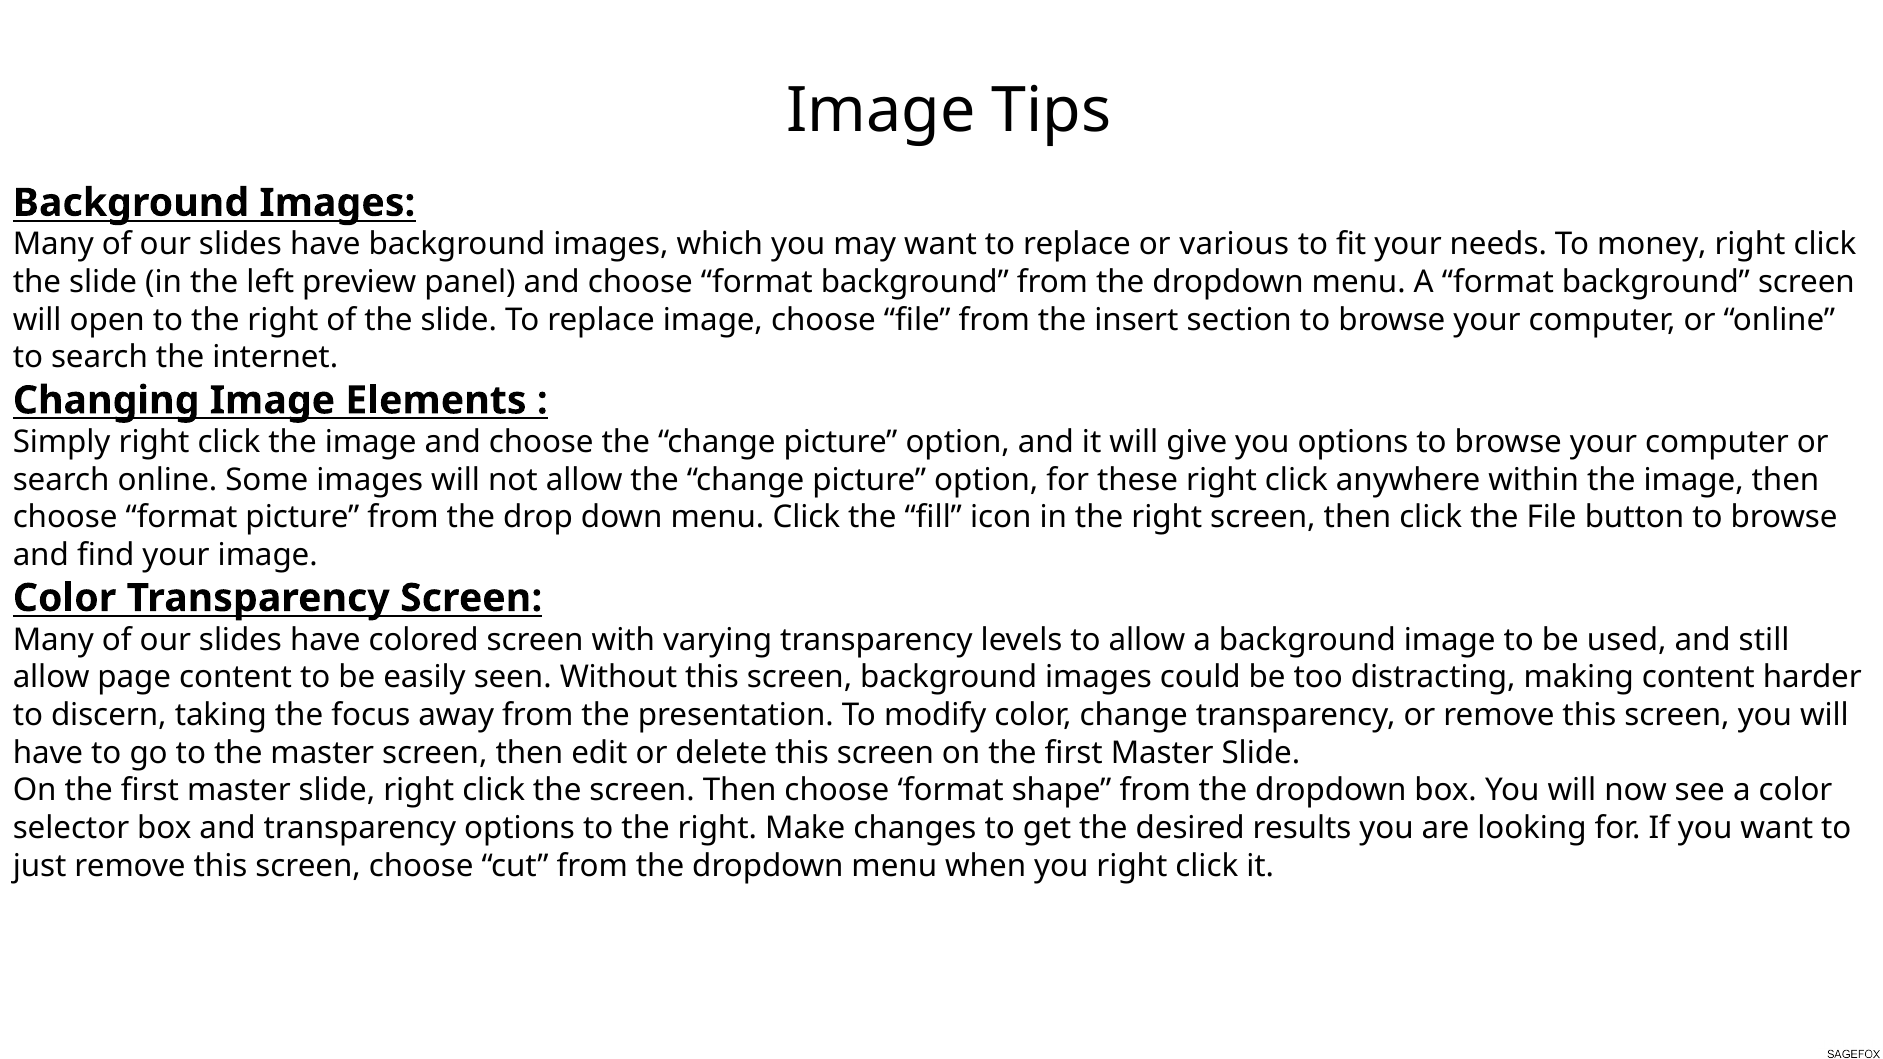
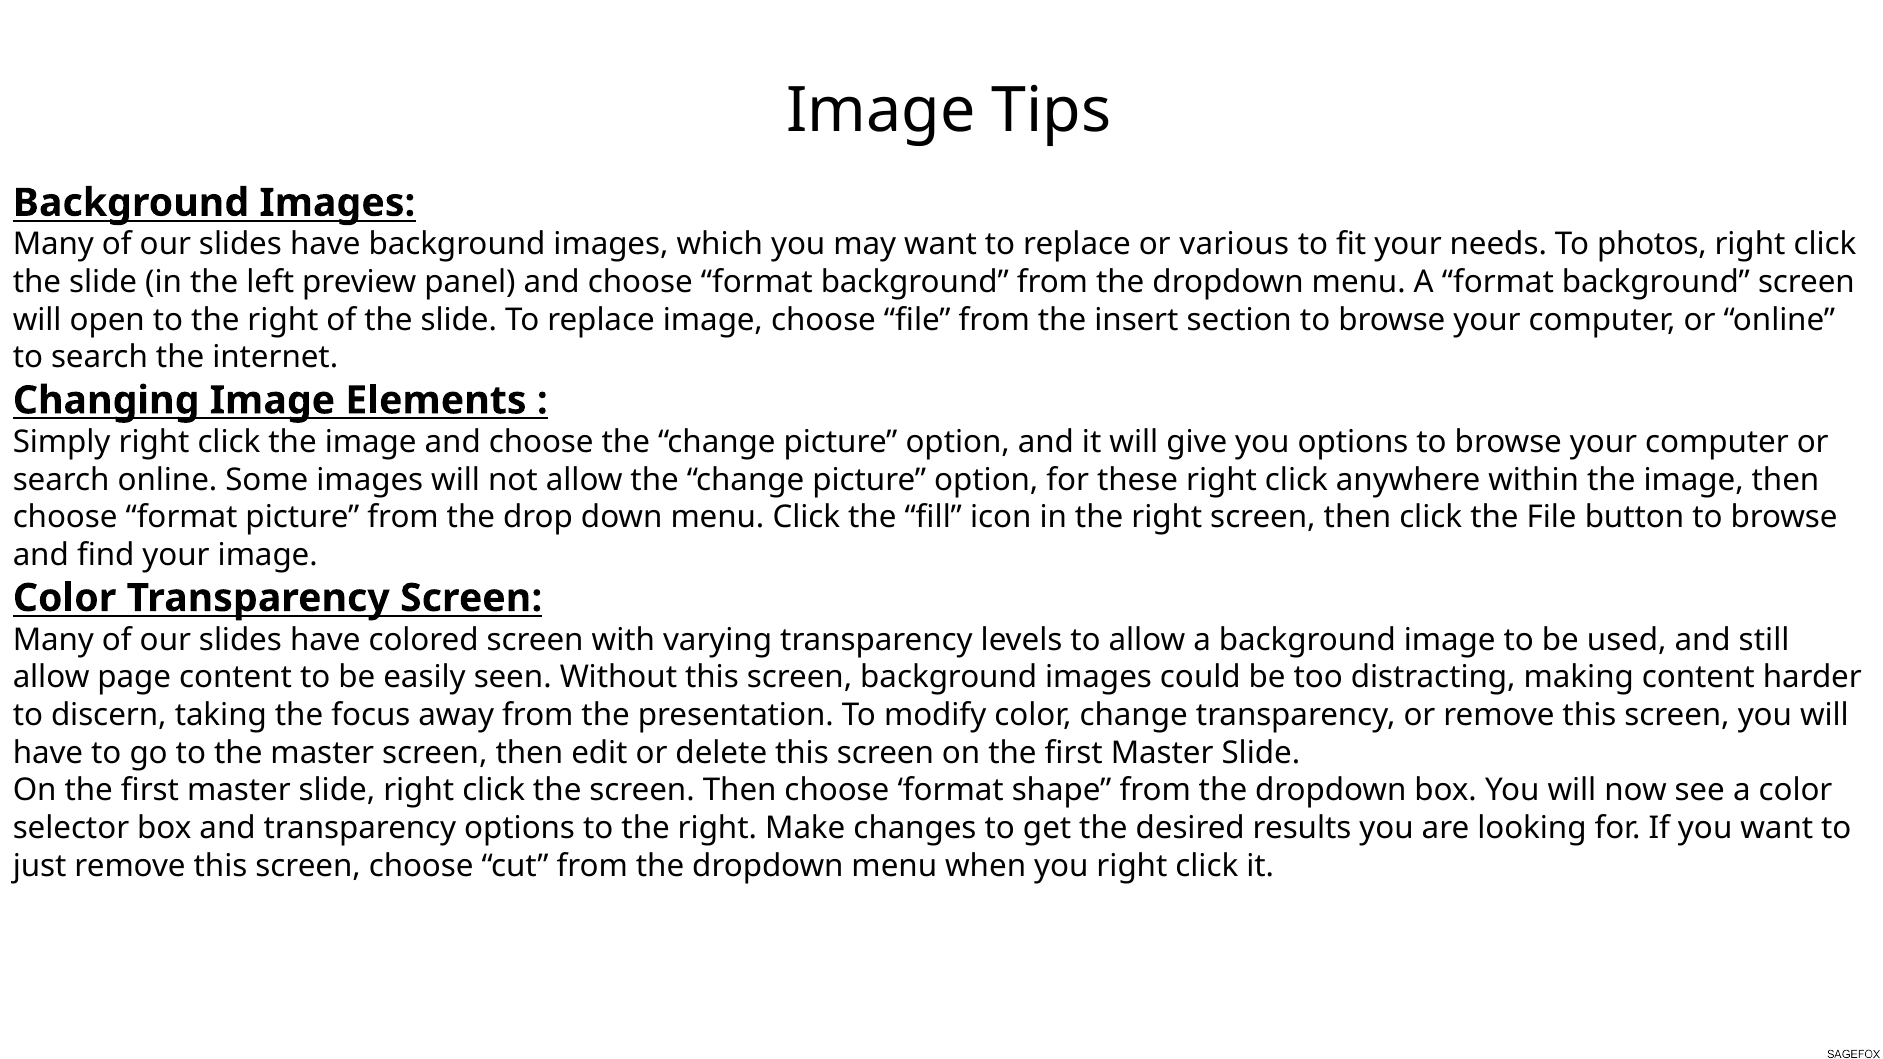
money: money -> photos
